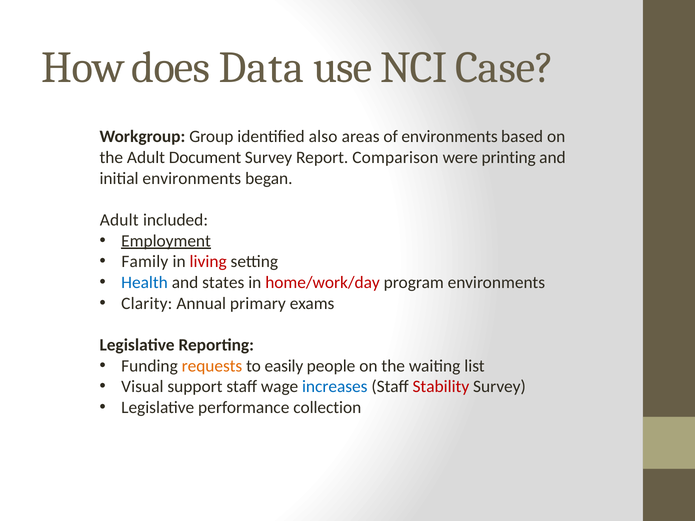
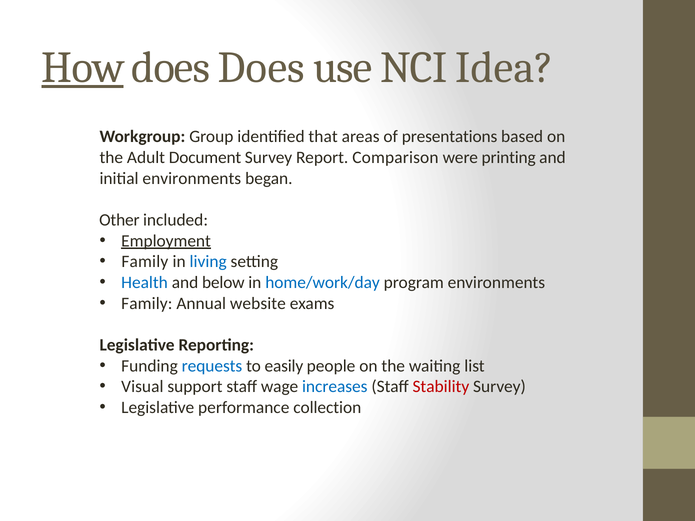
How underline: none -> present
does Data: Data -> Does
Case: Case -> Idea
also: also -> that
of environments: environments -> presentations
Adult at (119, 220): Adult -> Other
living colour: red -> blue
states: states -> below
home/work/day colour: red -> blue
Clarity at (147, 303): Clarity -> Family
primary: primary -> website
requests colour: orange -> blue
